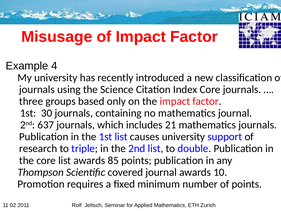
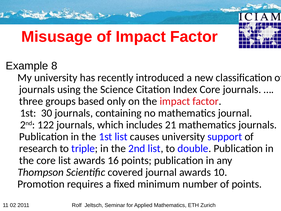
4: 4 -> 8
637: 637 -> 122
85: 85 -> 16
